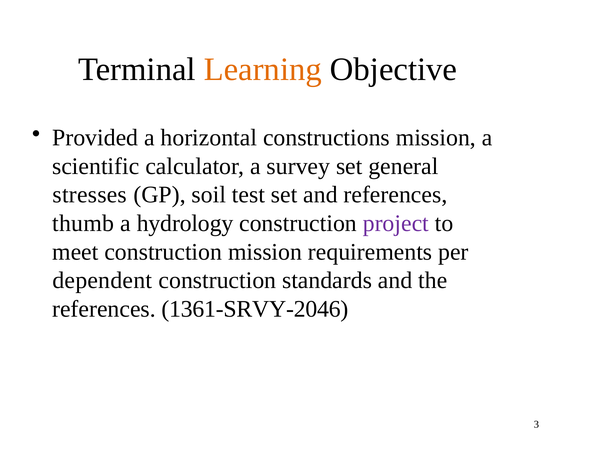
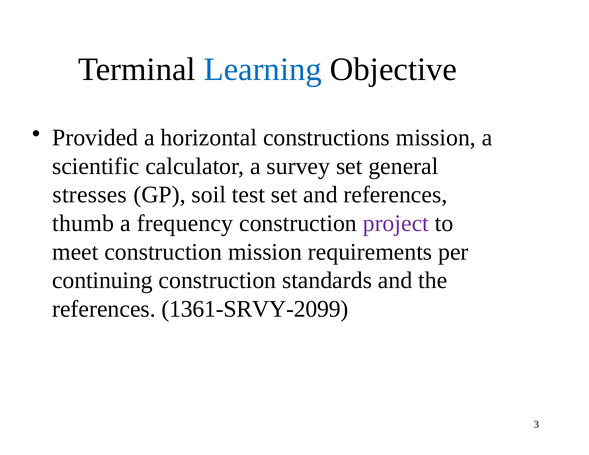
Learning colour: orange -> blue
hydrology: hydrology -> frequency
dependent: dependent -> continuing
1361-SRVY-2046: 1361-SRVY-2046 -> 1361-SRVY-2099
